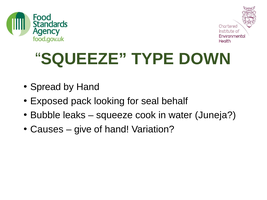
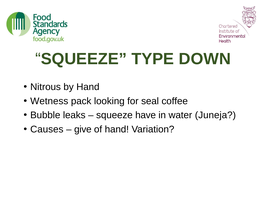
Spread: Spread -> Nitrous
Exposed: Exposed -> Wetness
behalf: behalf -> coffee
cook: cook -> have
